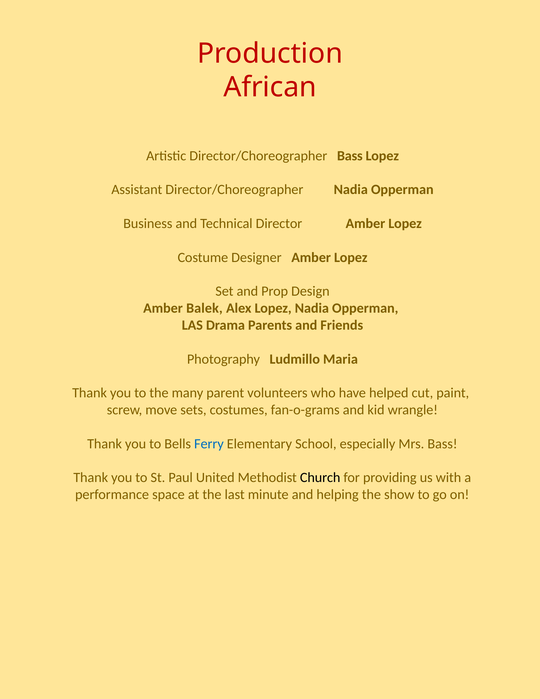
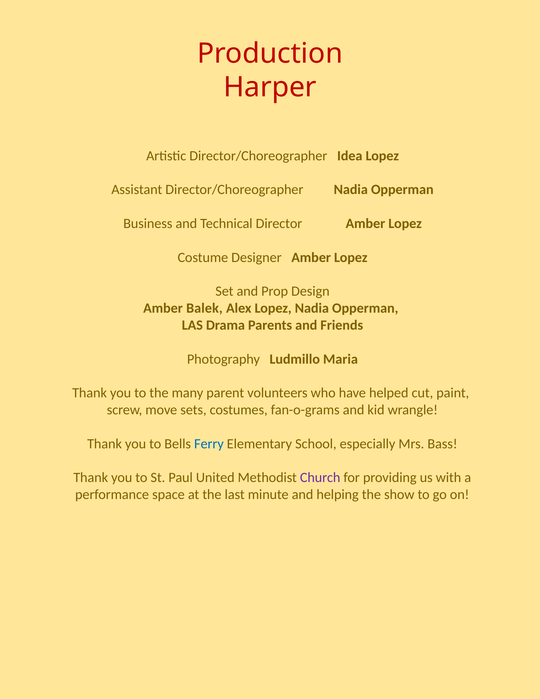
African: African -> Harper
Director/Choreographer Bass: Bass -> Idea
Church colour: black -> purple
